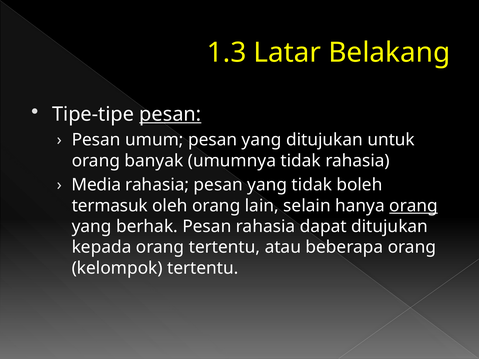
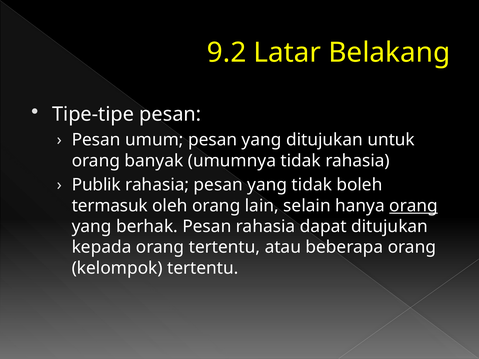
1.3: 1.3 -> 9.2
pesan at (170, 114) underline: present -> none
Media: Media -> Publik
